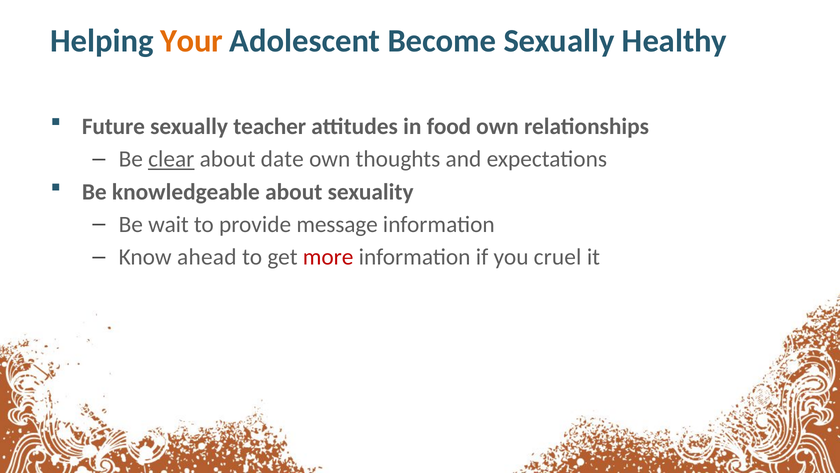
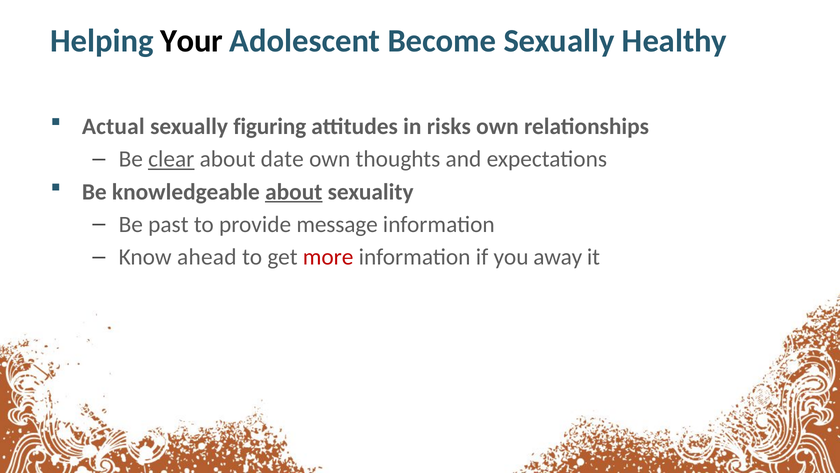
Your colour: orange -> black
Future: Future -> Actual
teacher: teacher -> figuring
food: food -> risks
about at (294, 192) underline: none -> present
wait: wait -> past
cruel: cruel -> away
